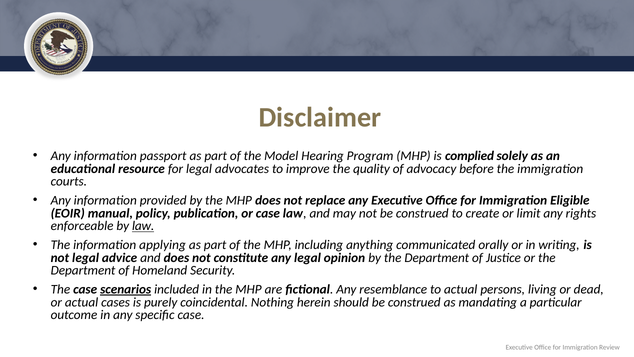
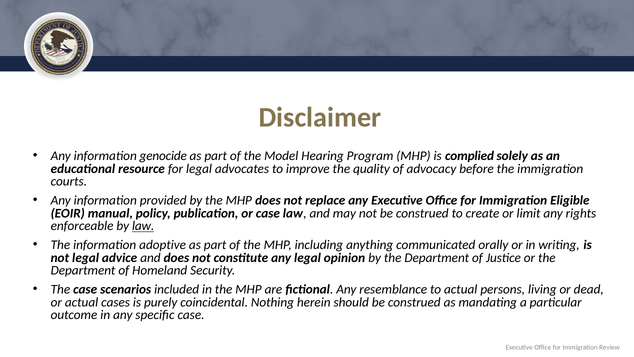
passport: passport -> genocide
applying: applying -> adoptive
scenarios underline: present -> none
